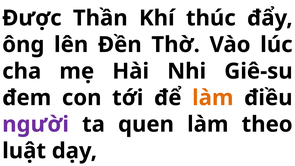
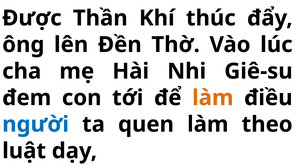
người colour: purple -> blue
